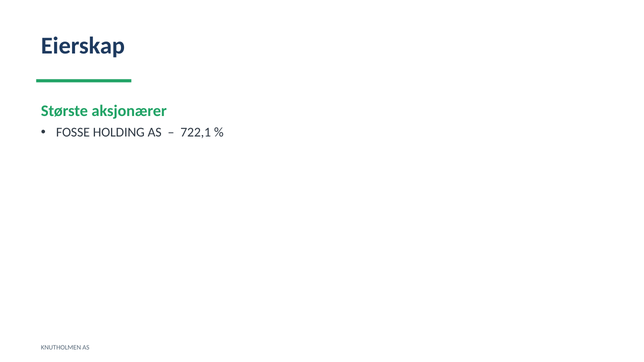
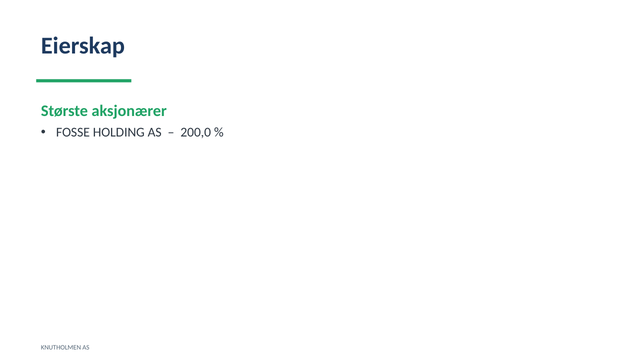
722,1: 722,1 -> 200,0
